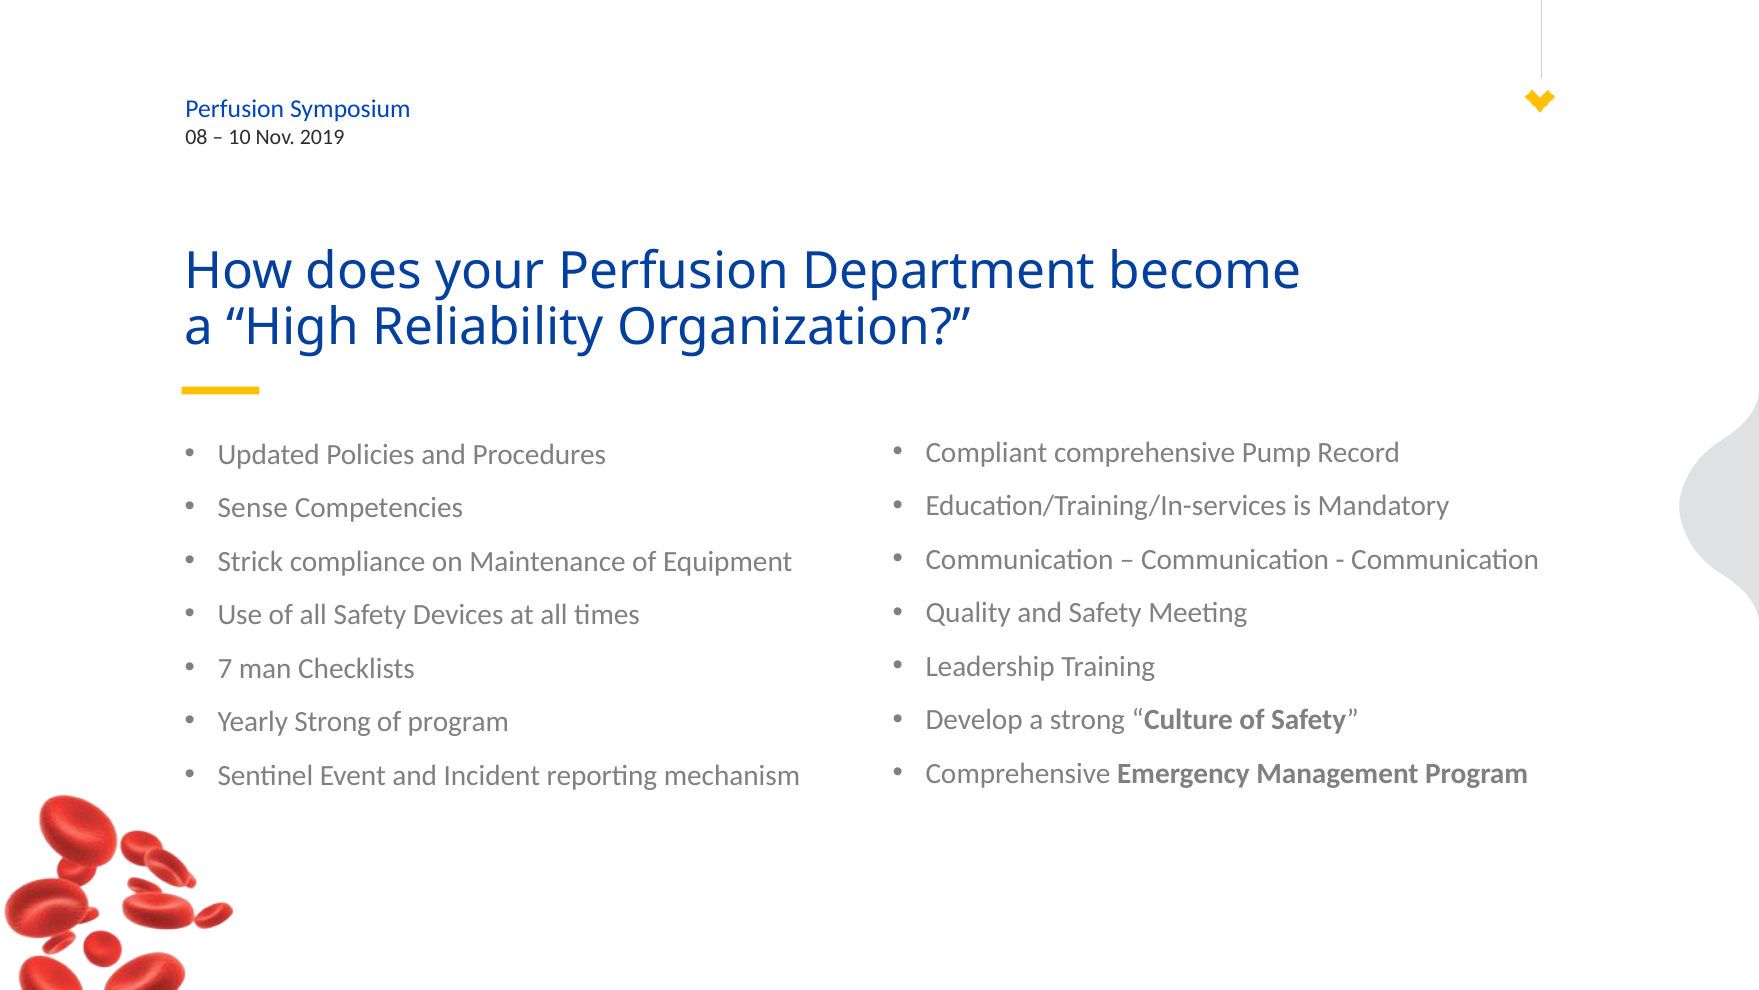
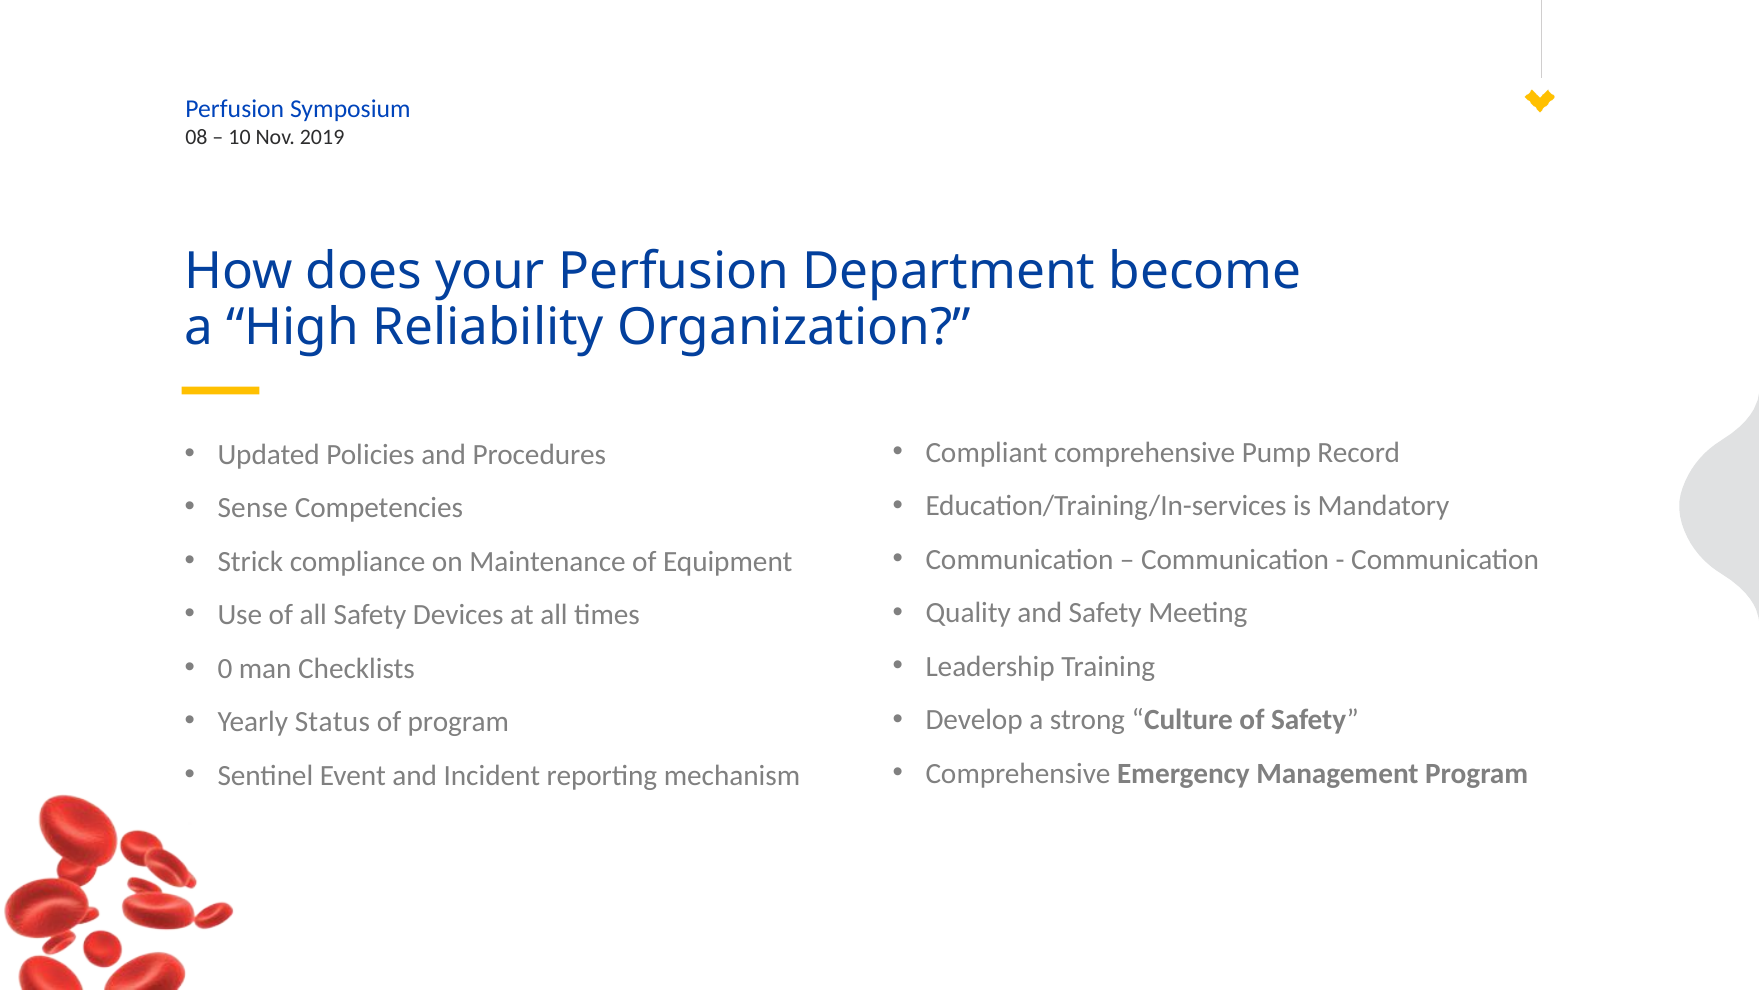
7: 7 -> 0
Yearly Strong: Strong -> Status
